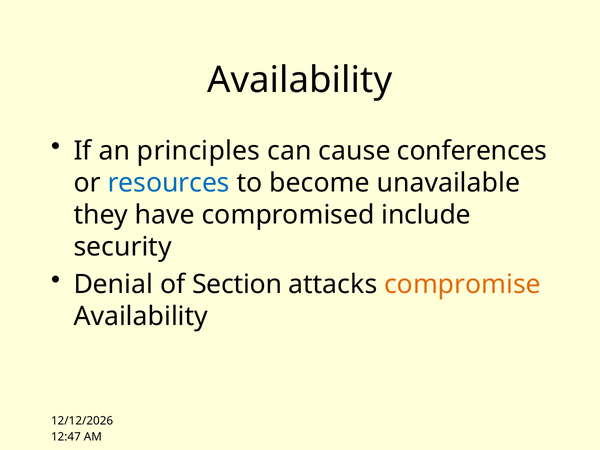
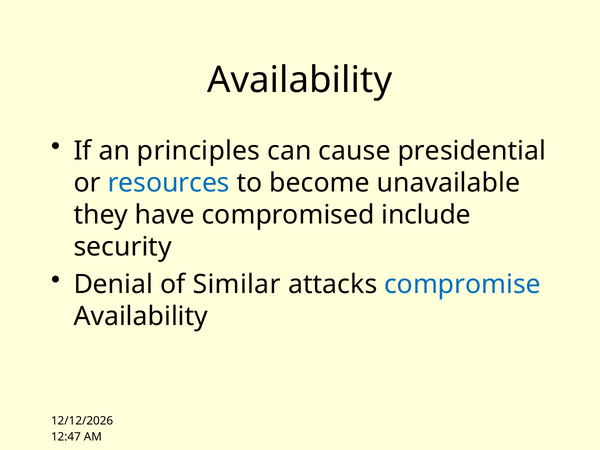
conferences: conferences -> presidential
Section: Section -> Similar
compromise colour: orange -> blue
